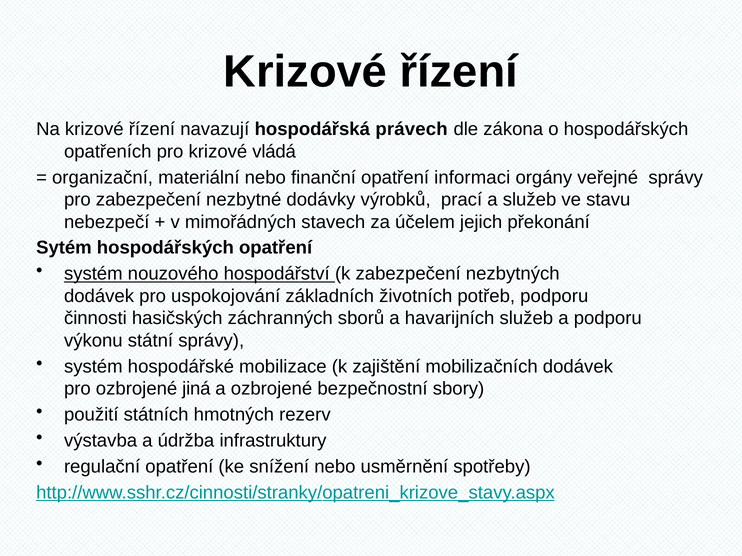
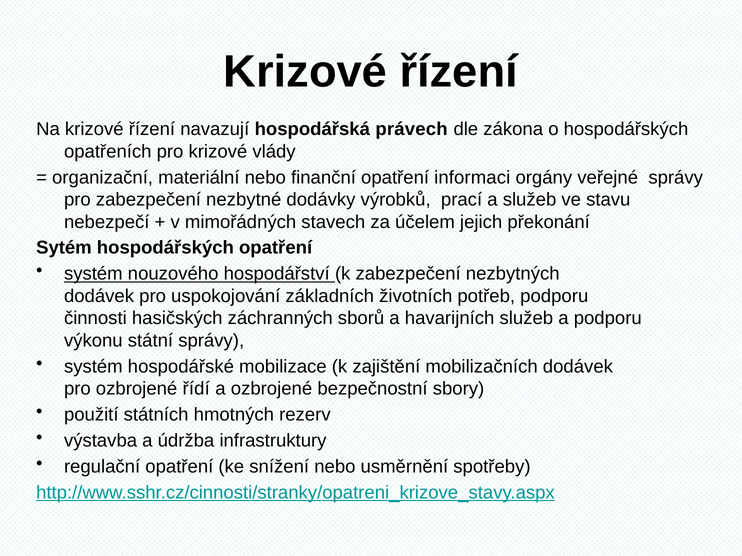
vládá: vládá -> vlády
jiná: jiná -> řídí
